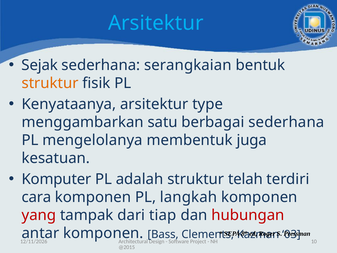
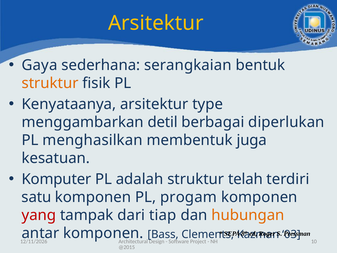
Arsitektur at (156, 23) colour: light blue -> yellow
Sejak: Sejak -> Gaya
satu: satu -> detil
berbagai sederhana: sederhana -> diperlukan
mengelolanya: mengelolanya -> menghasilkan
cara: cara -> satu
langkah: langkah -> progam
hubungan colour: red -> orange
